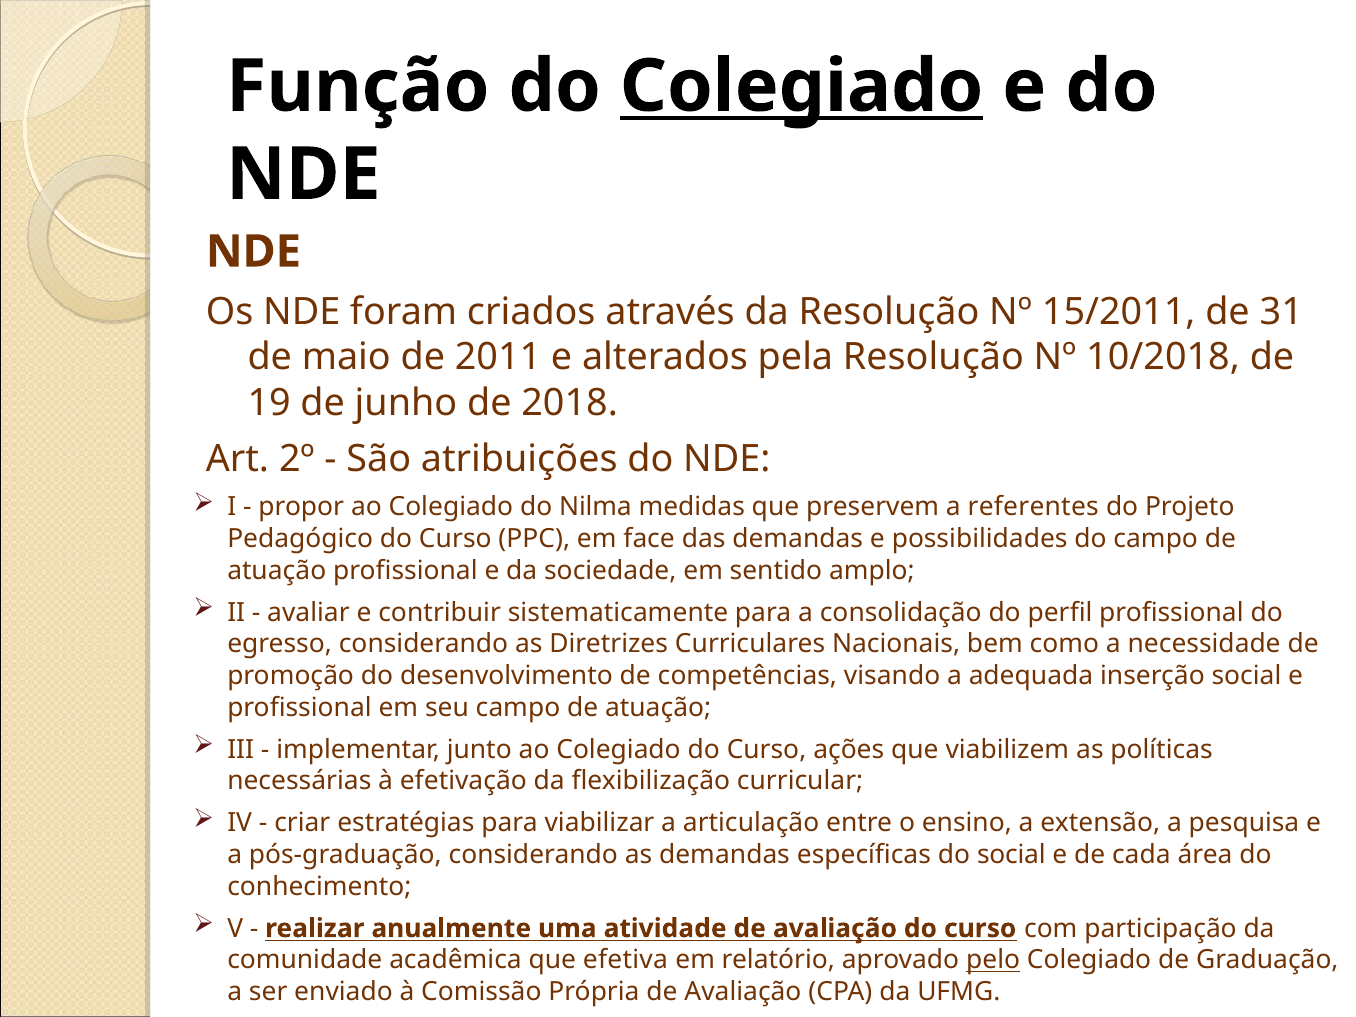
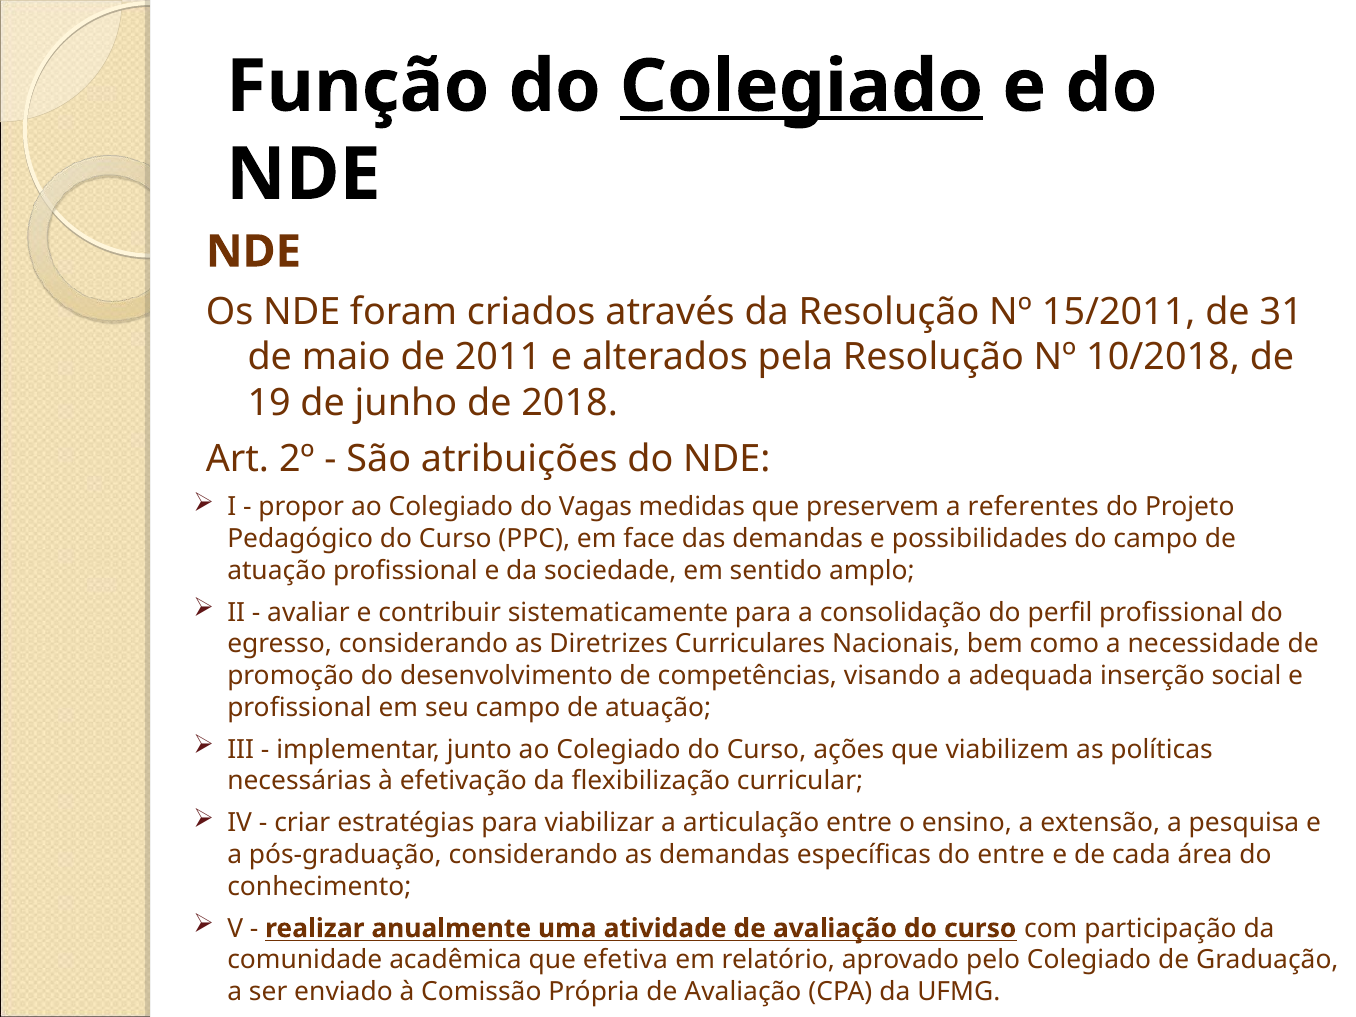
Nilma: Nilma -> Vagas
do social: social -> entre
pelo underline: present -> none
